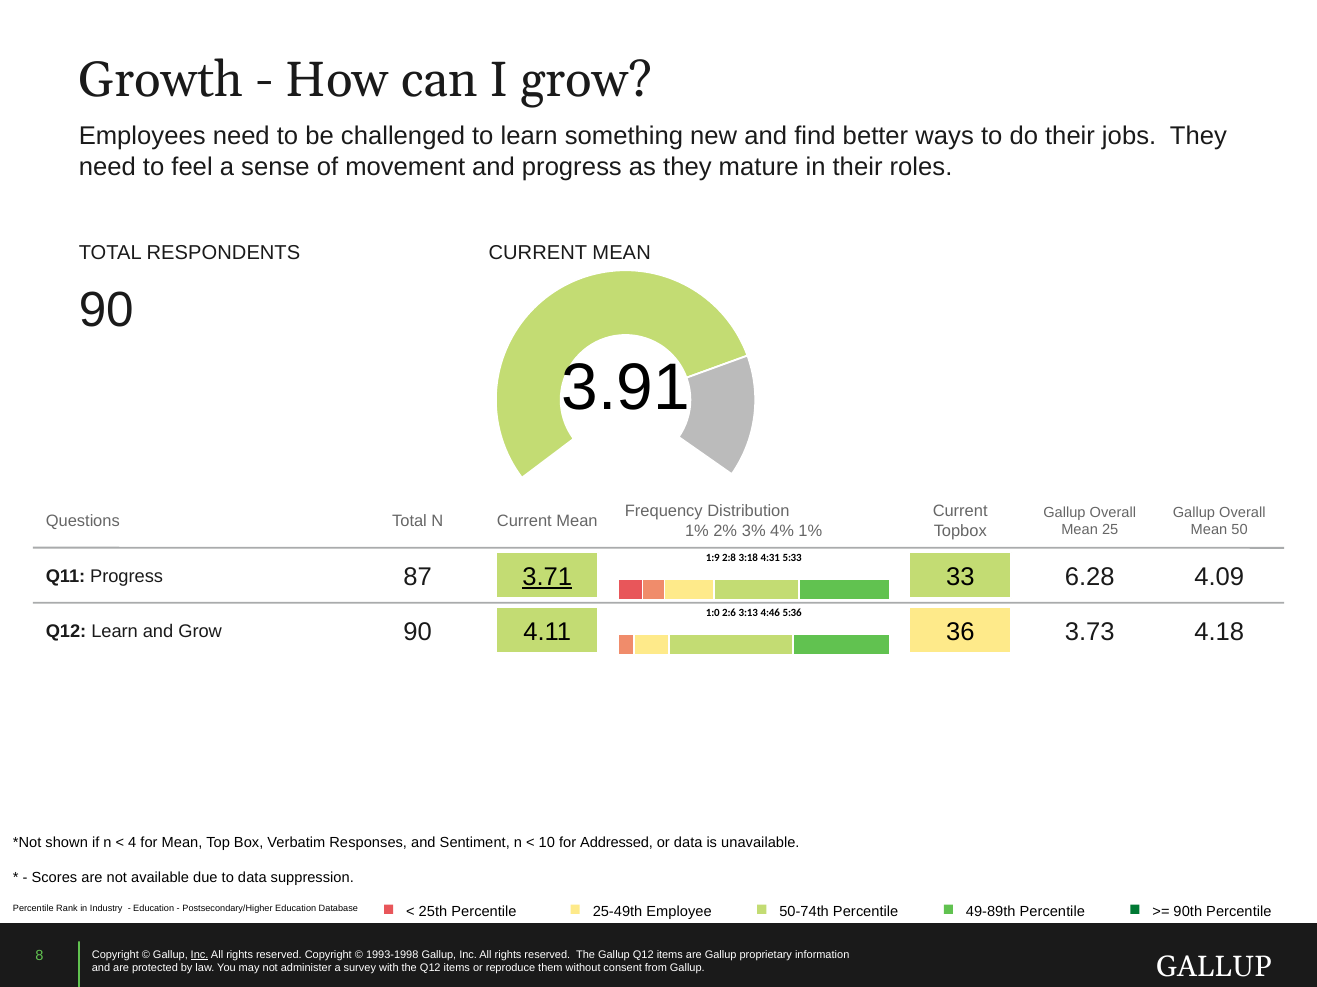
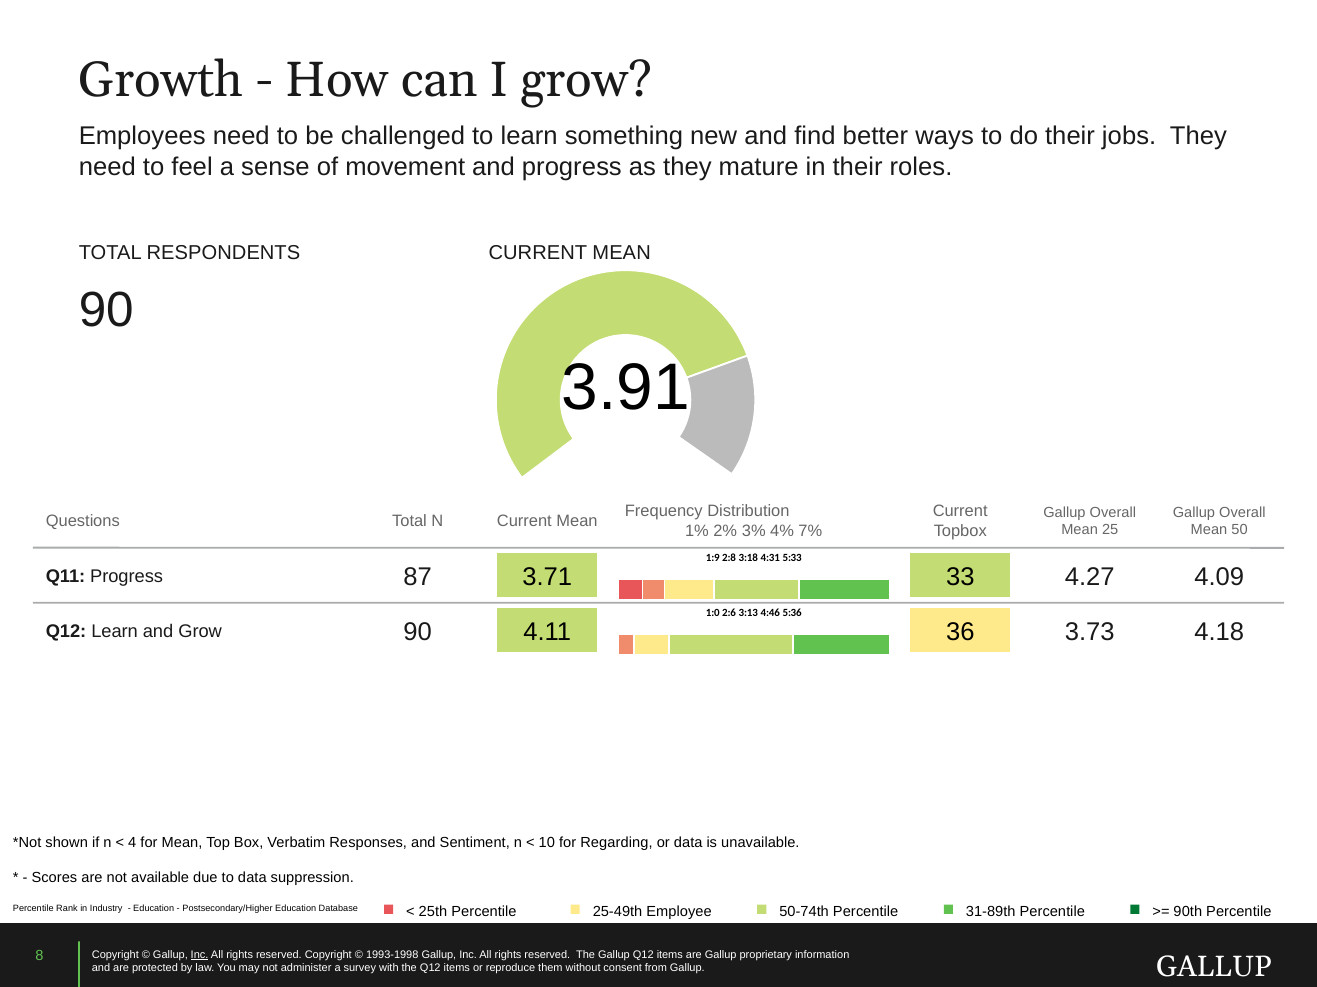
4% 1%: 1% -> 7%
6.28: 6.28 -> 4.27
3.71 underline: present -> none
Addressed: Addressed -> Regarding
49-89th: 49-89th -> 31-89th
